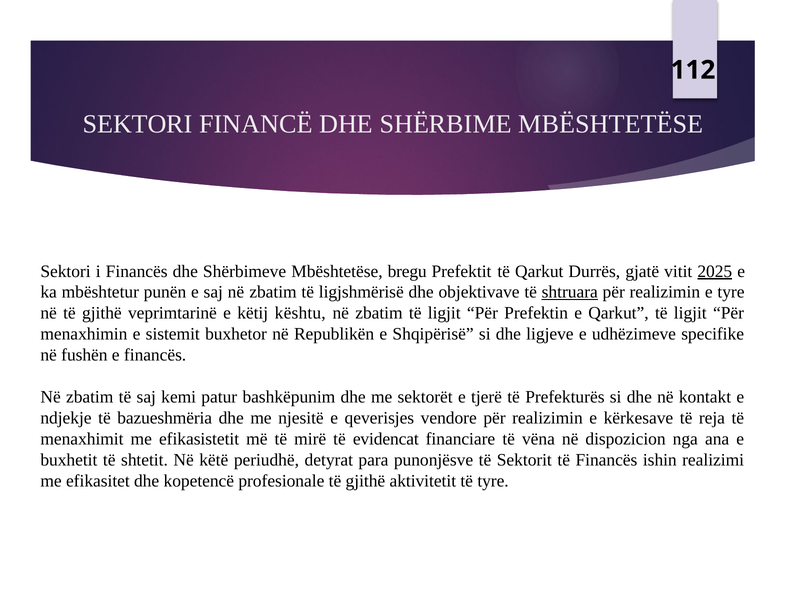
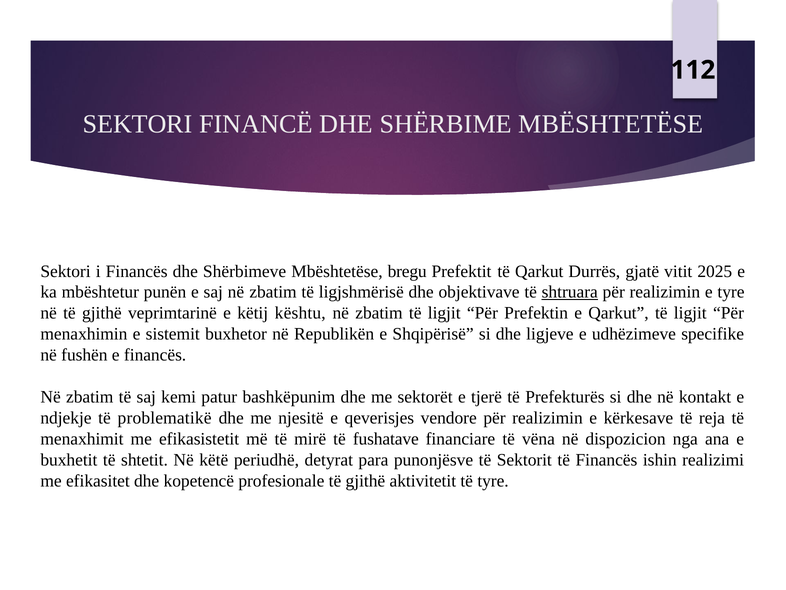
2025 underline: present -> none
bazueshmëria: bazueshmëria -> problematikë
evidencat: evidencat -> fushatave
